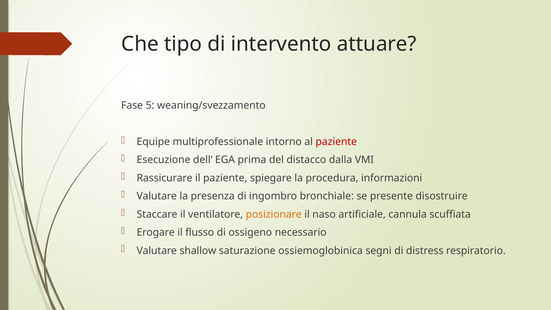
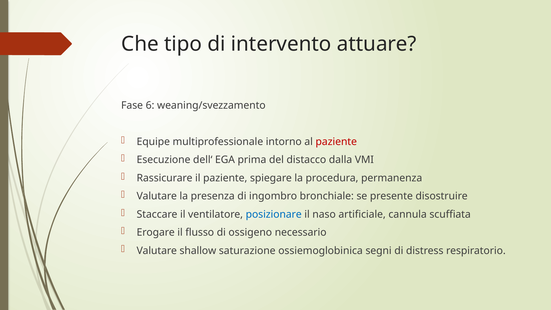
5: 5 -> 6
informazioni: informazioni -> permanenza
posizionare colour: orange -> blue
